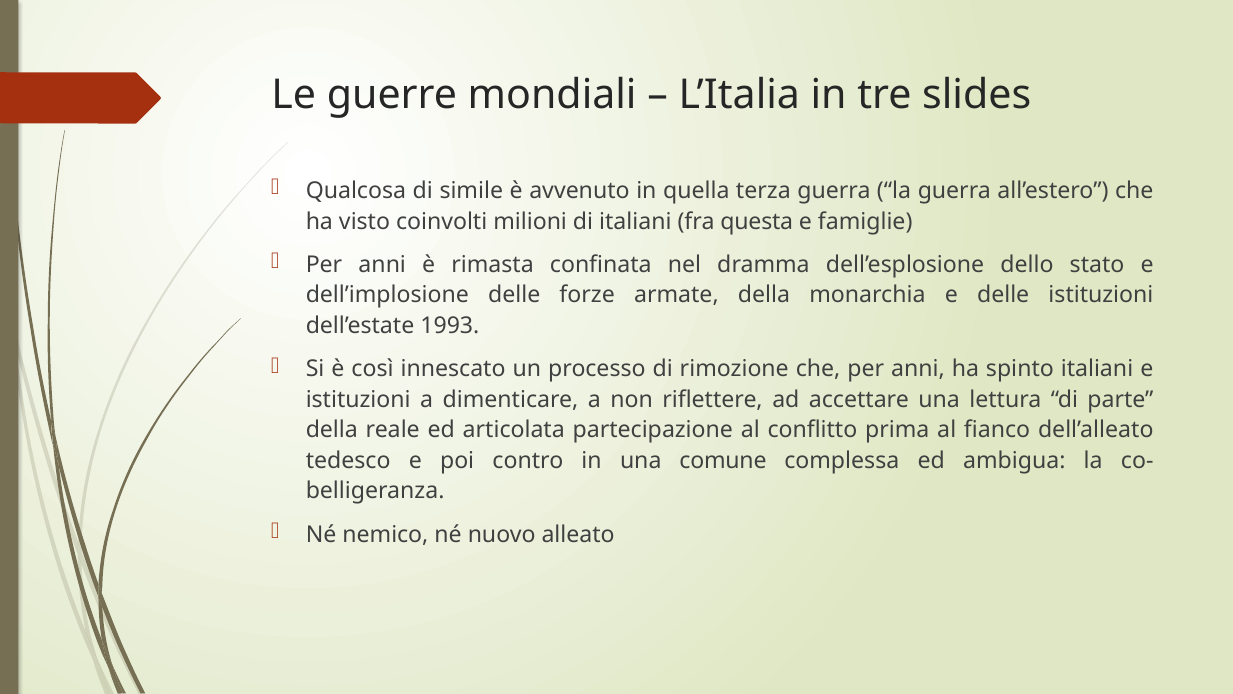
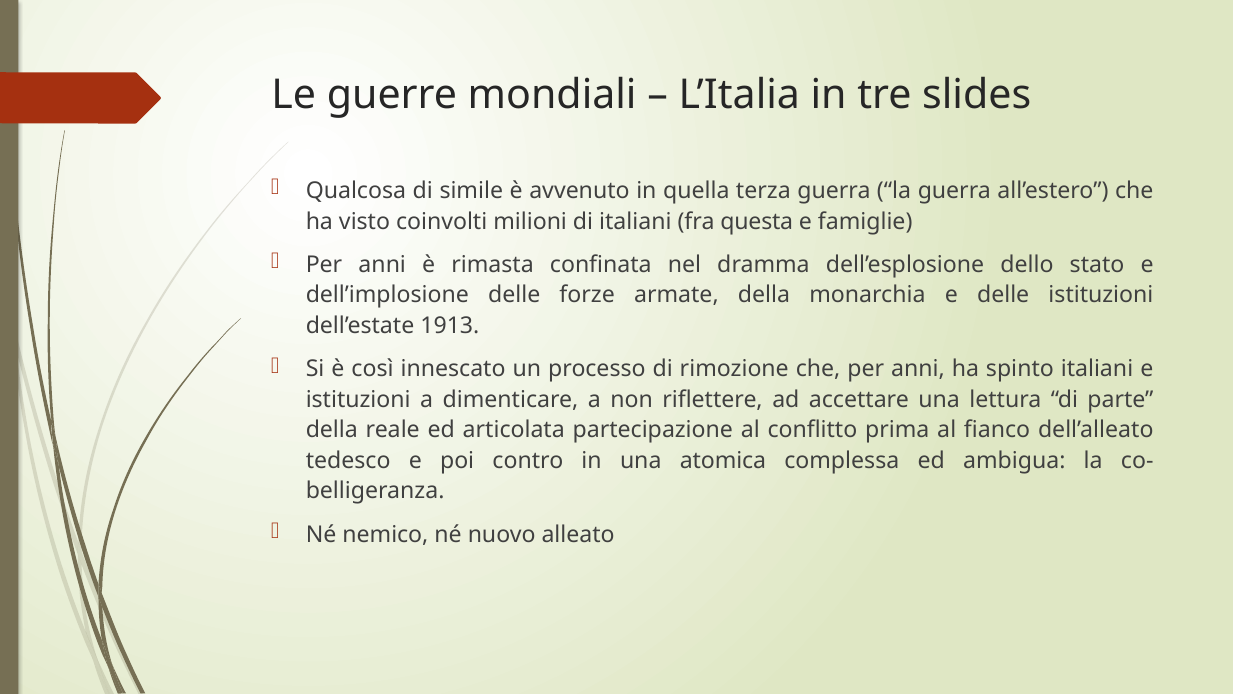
1993: 1993 -> 1913
comune: comune -> atomica
